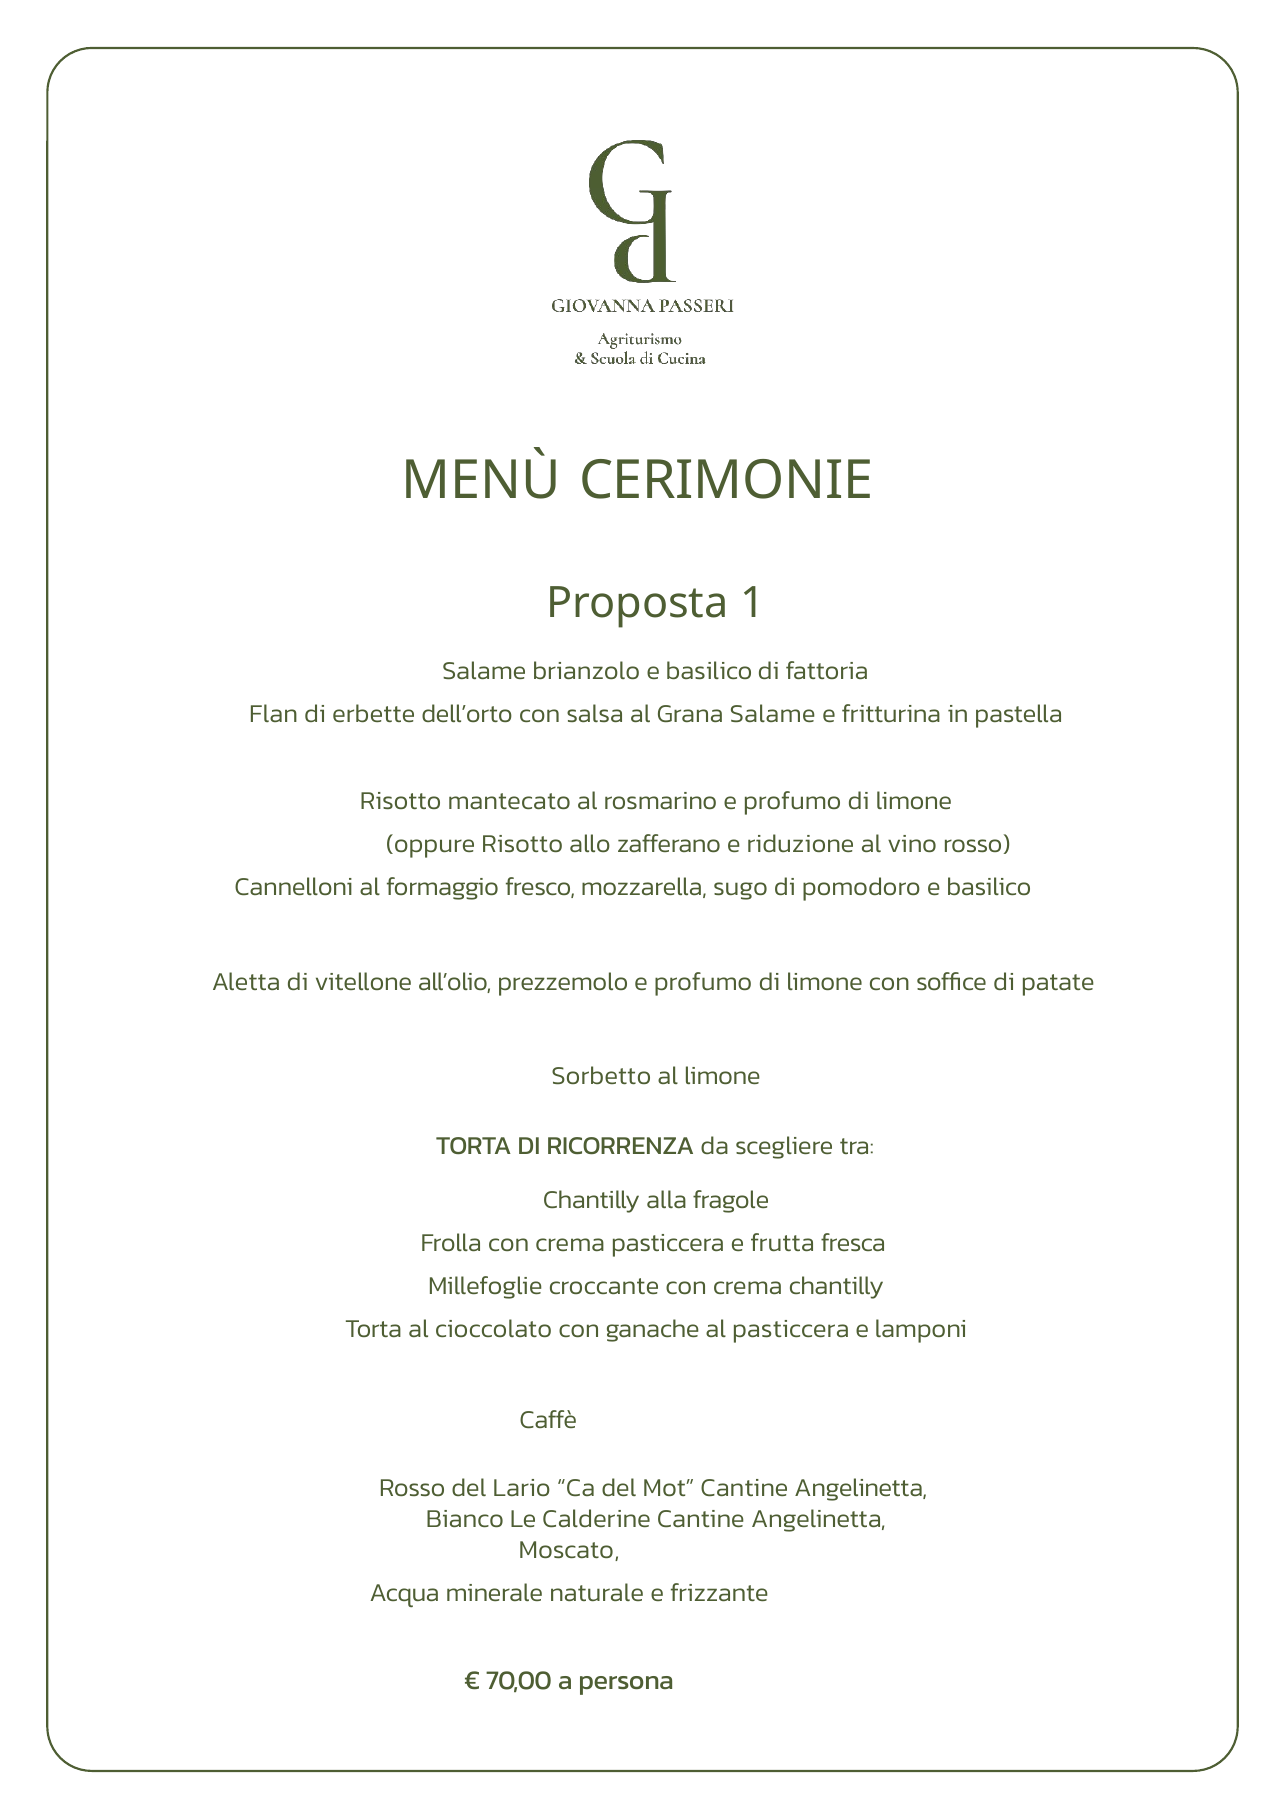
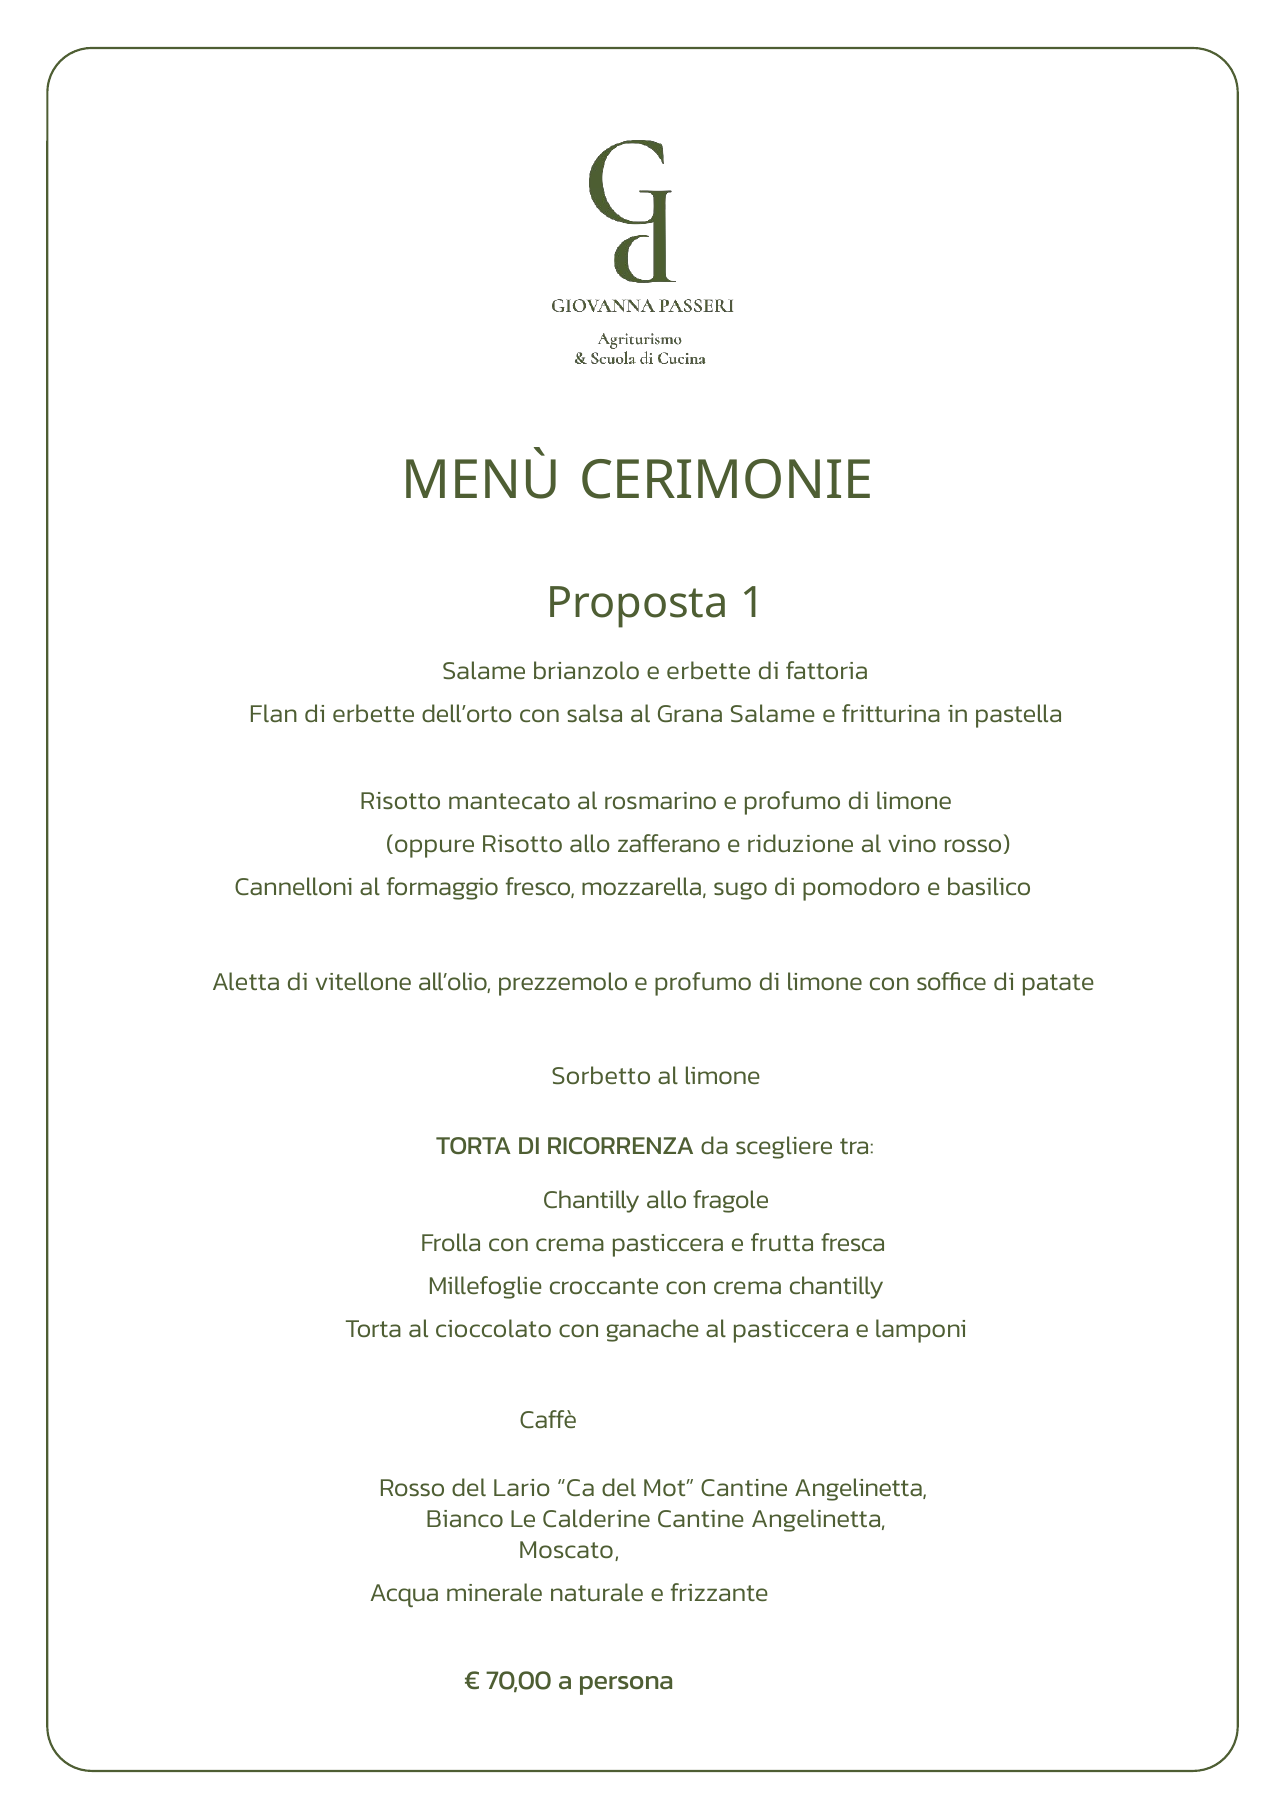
brianzolo e basilico: basilico -> erbette
Chantilly alla: alla -> allo
